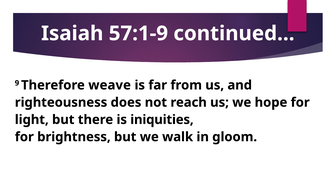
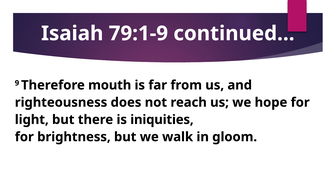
57:1-9: 57:1-9 -> 79:1-9
weave: weave -> mouth
